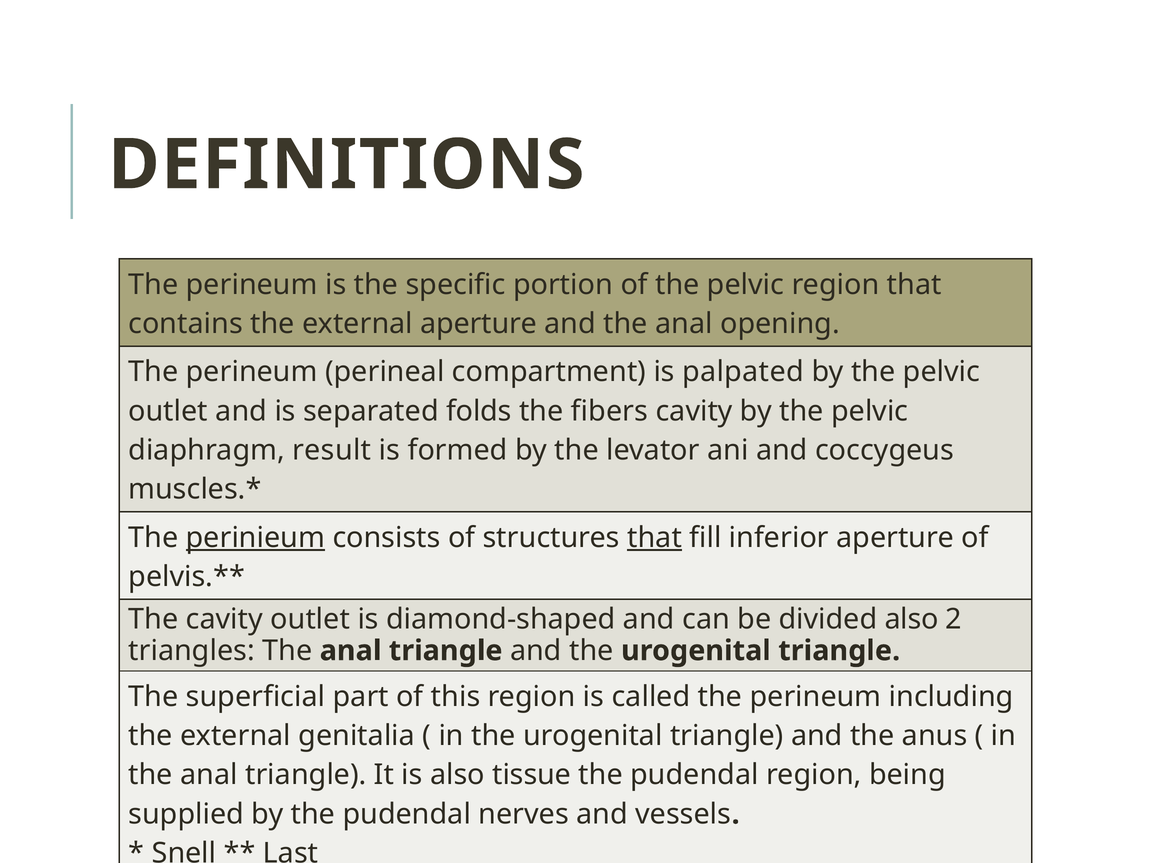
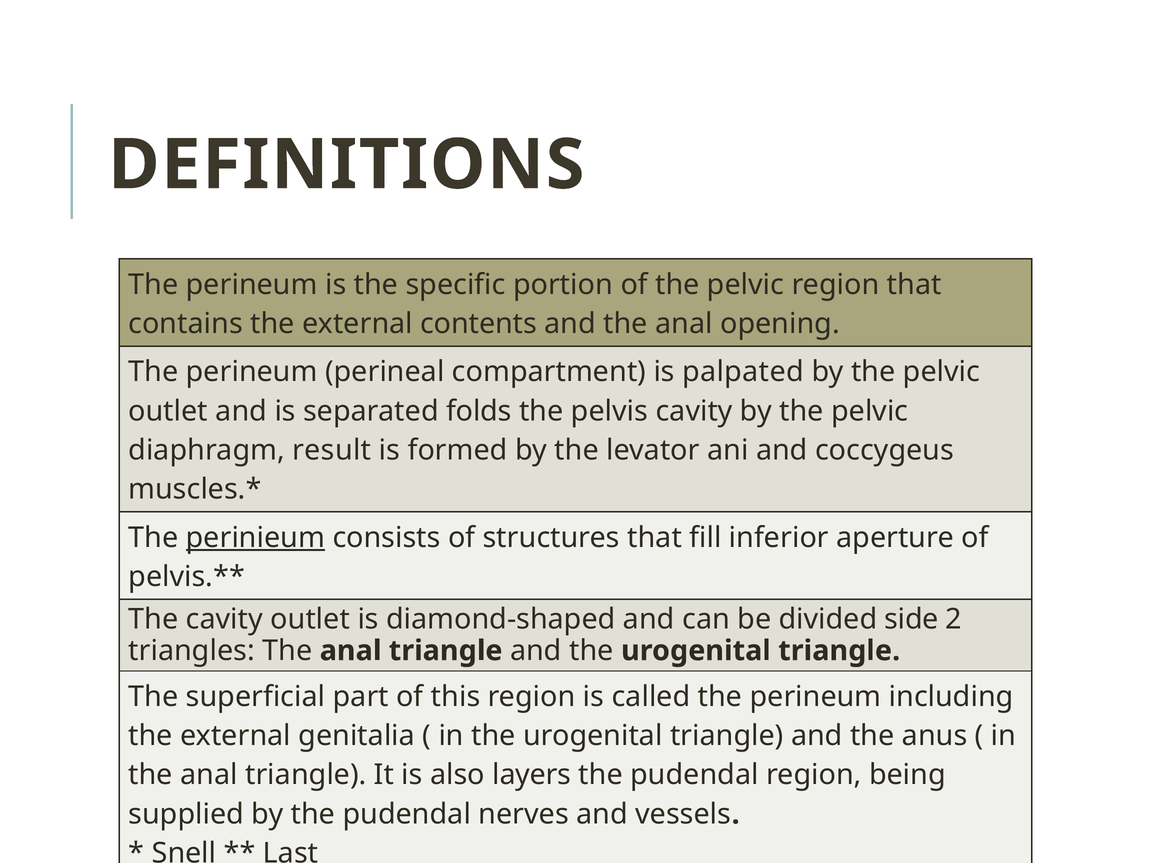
external aperture: aperture -> contents
fibers: fibers -> pelvis
that at (655, 538) underline: present -> none
divided also: also -> side
tissue: tissue -> layers
